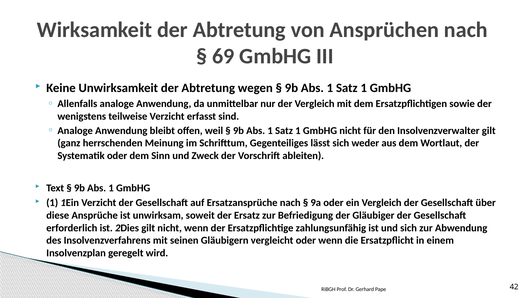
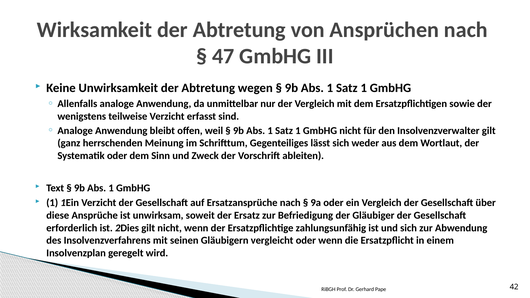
69: 69 -> 47
